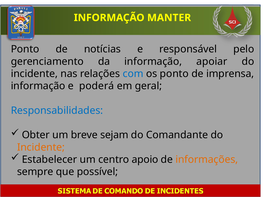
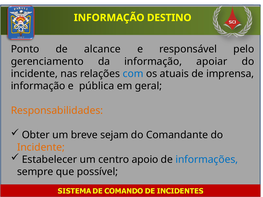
MANTER: MANTER -> DESTINO
notícias: notícias -> alcance
os ponto: ponto -> atuais
poderá: poderá -> pública
Responsabilidades colour: blue -> orange
informações colour: orange -> blue
